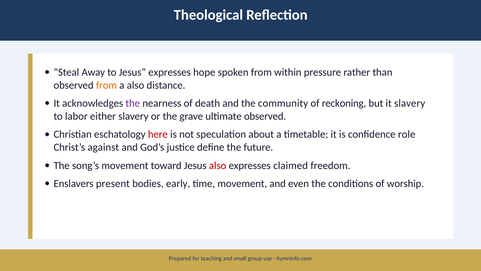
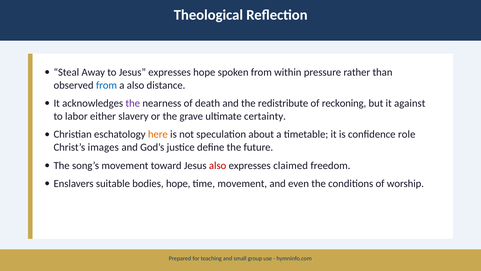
from at (106, 85) colour: orange -> blue
community: community -> redistribute
it slavery: slavery -> against
ultimate observed: observed -> certainty
here colour: red -> orange
against: against -> images
present: present -> suitable
bodies early: early -> hope
